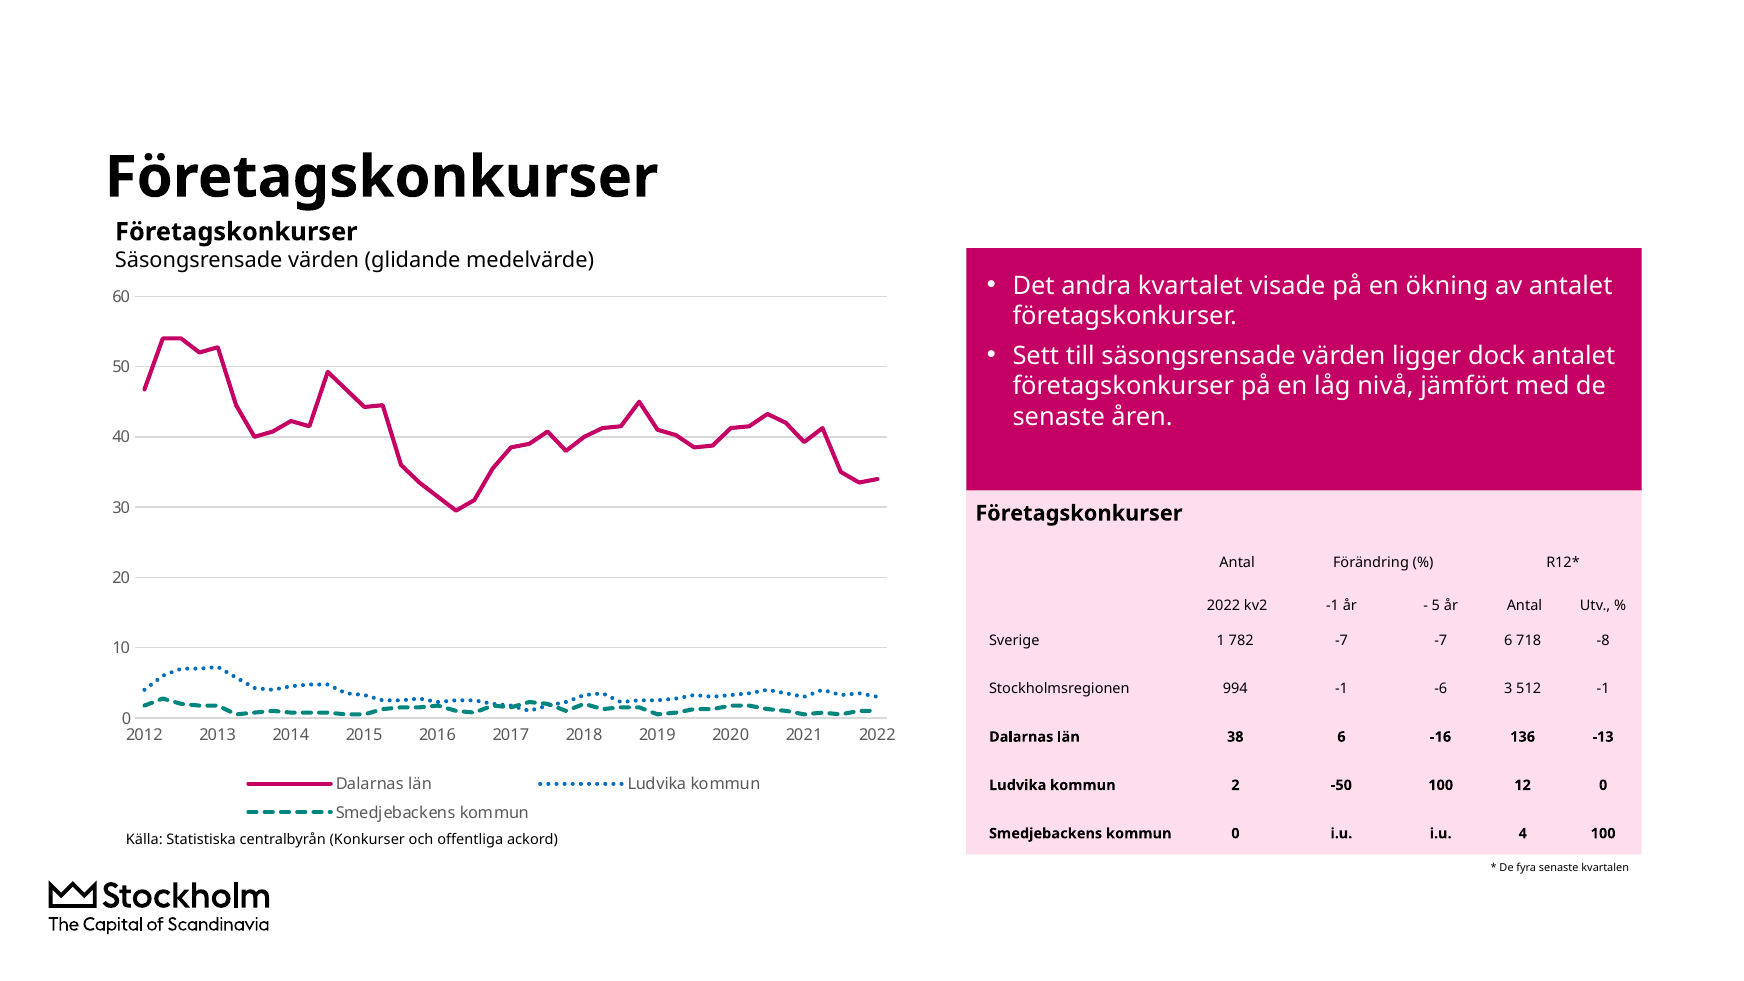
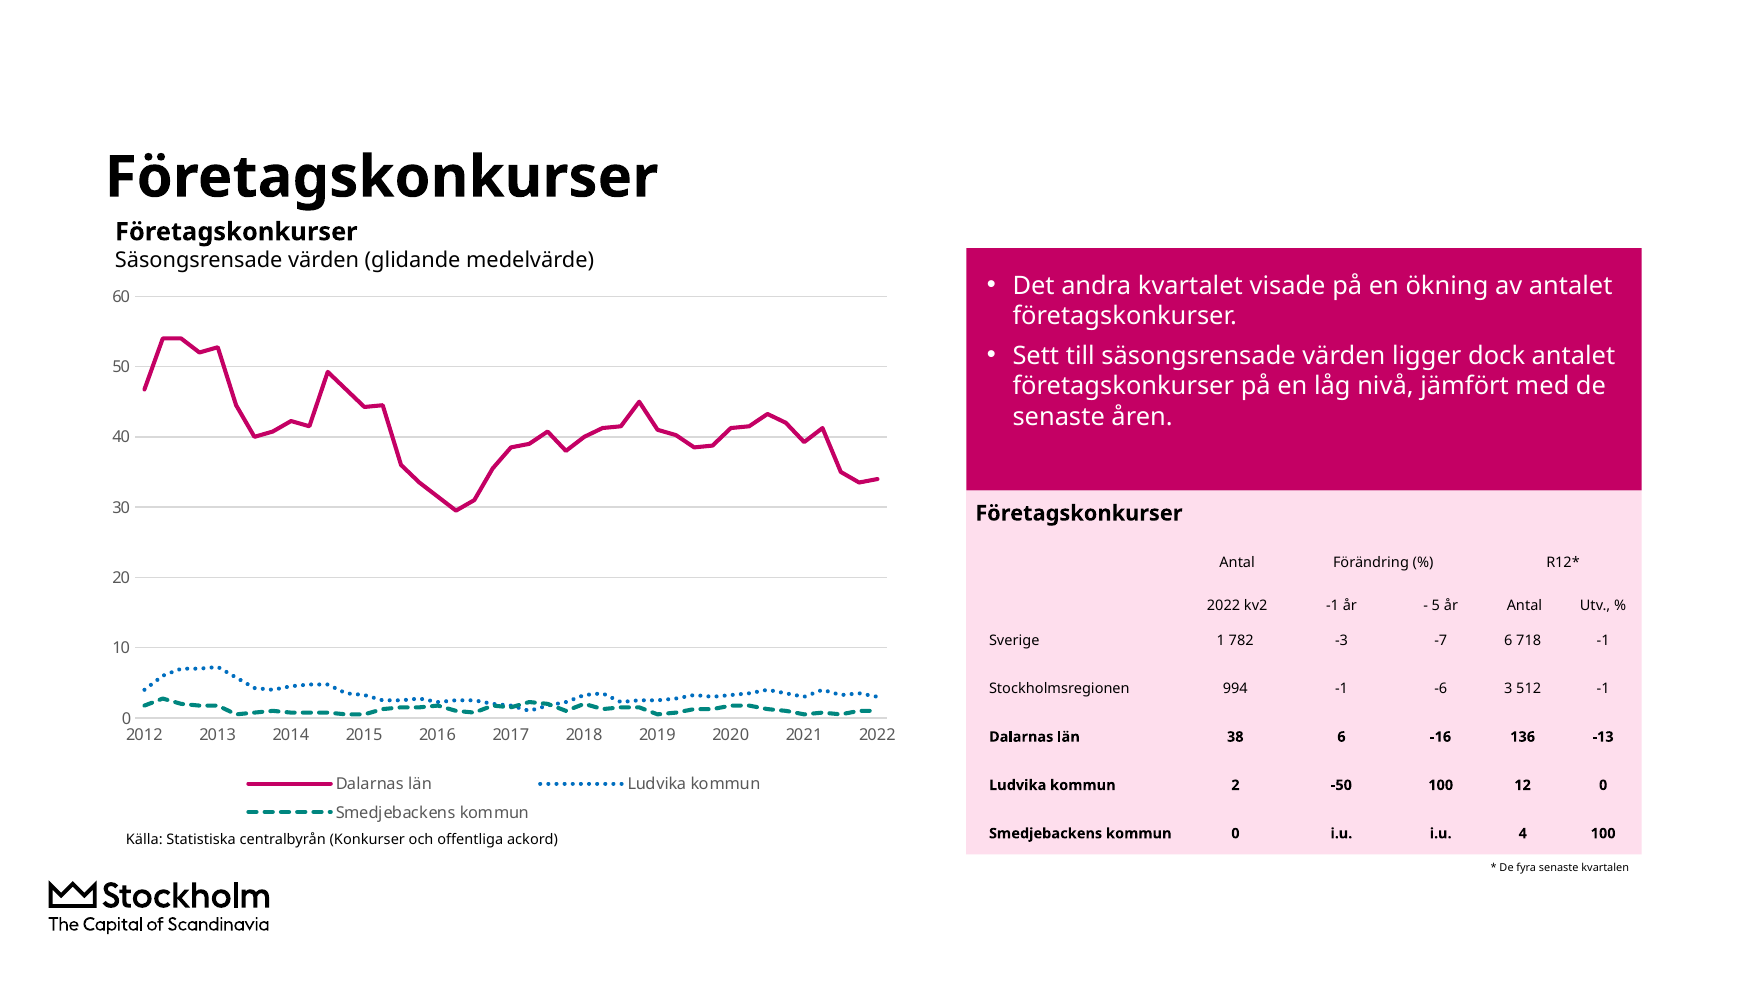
782 -7: -7 -> -3
718 -8: -8 -> -1
